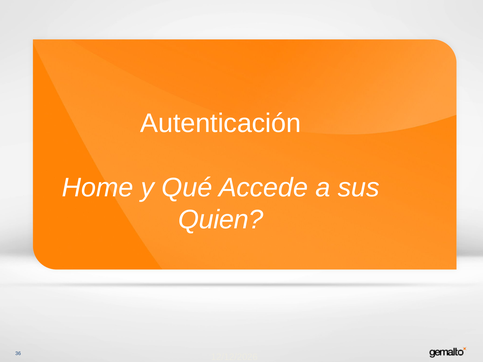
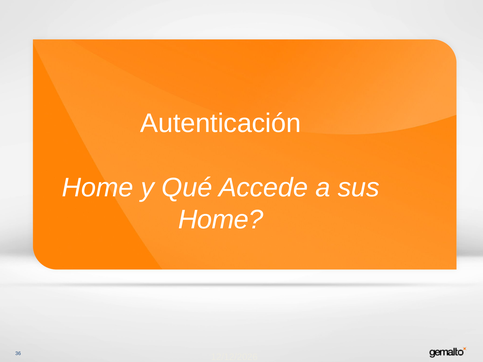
Quien at (221, 220): Quien -> Home
